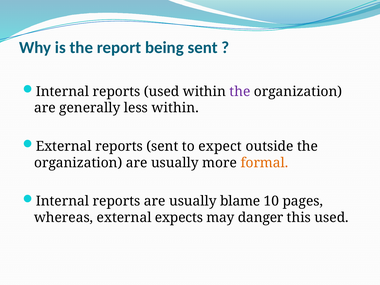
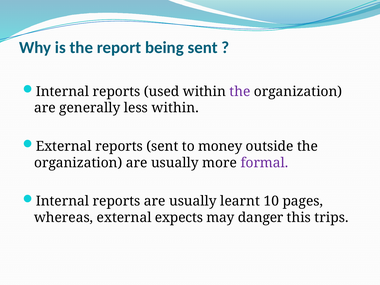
expect: expect -> money
formal colour: orange -> purple
blame: blame -> learnt
this used: used -> trips
